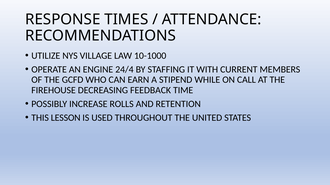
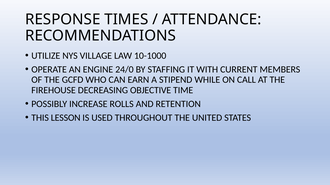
24/4: 24/4 -> 24/0
FEEDBACK: FEEDBACK -> OBJECTIVE
